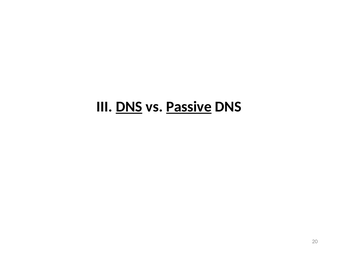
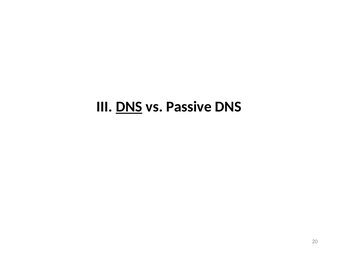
Passive underline: present -> none
